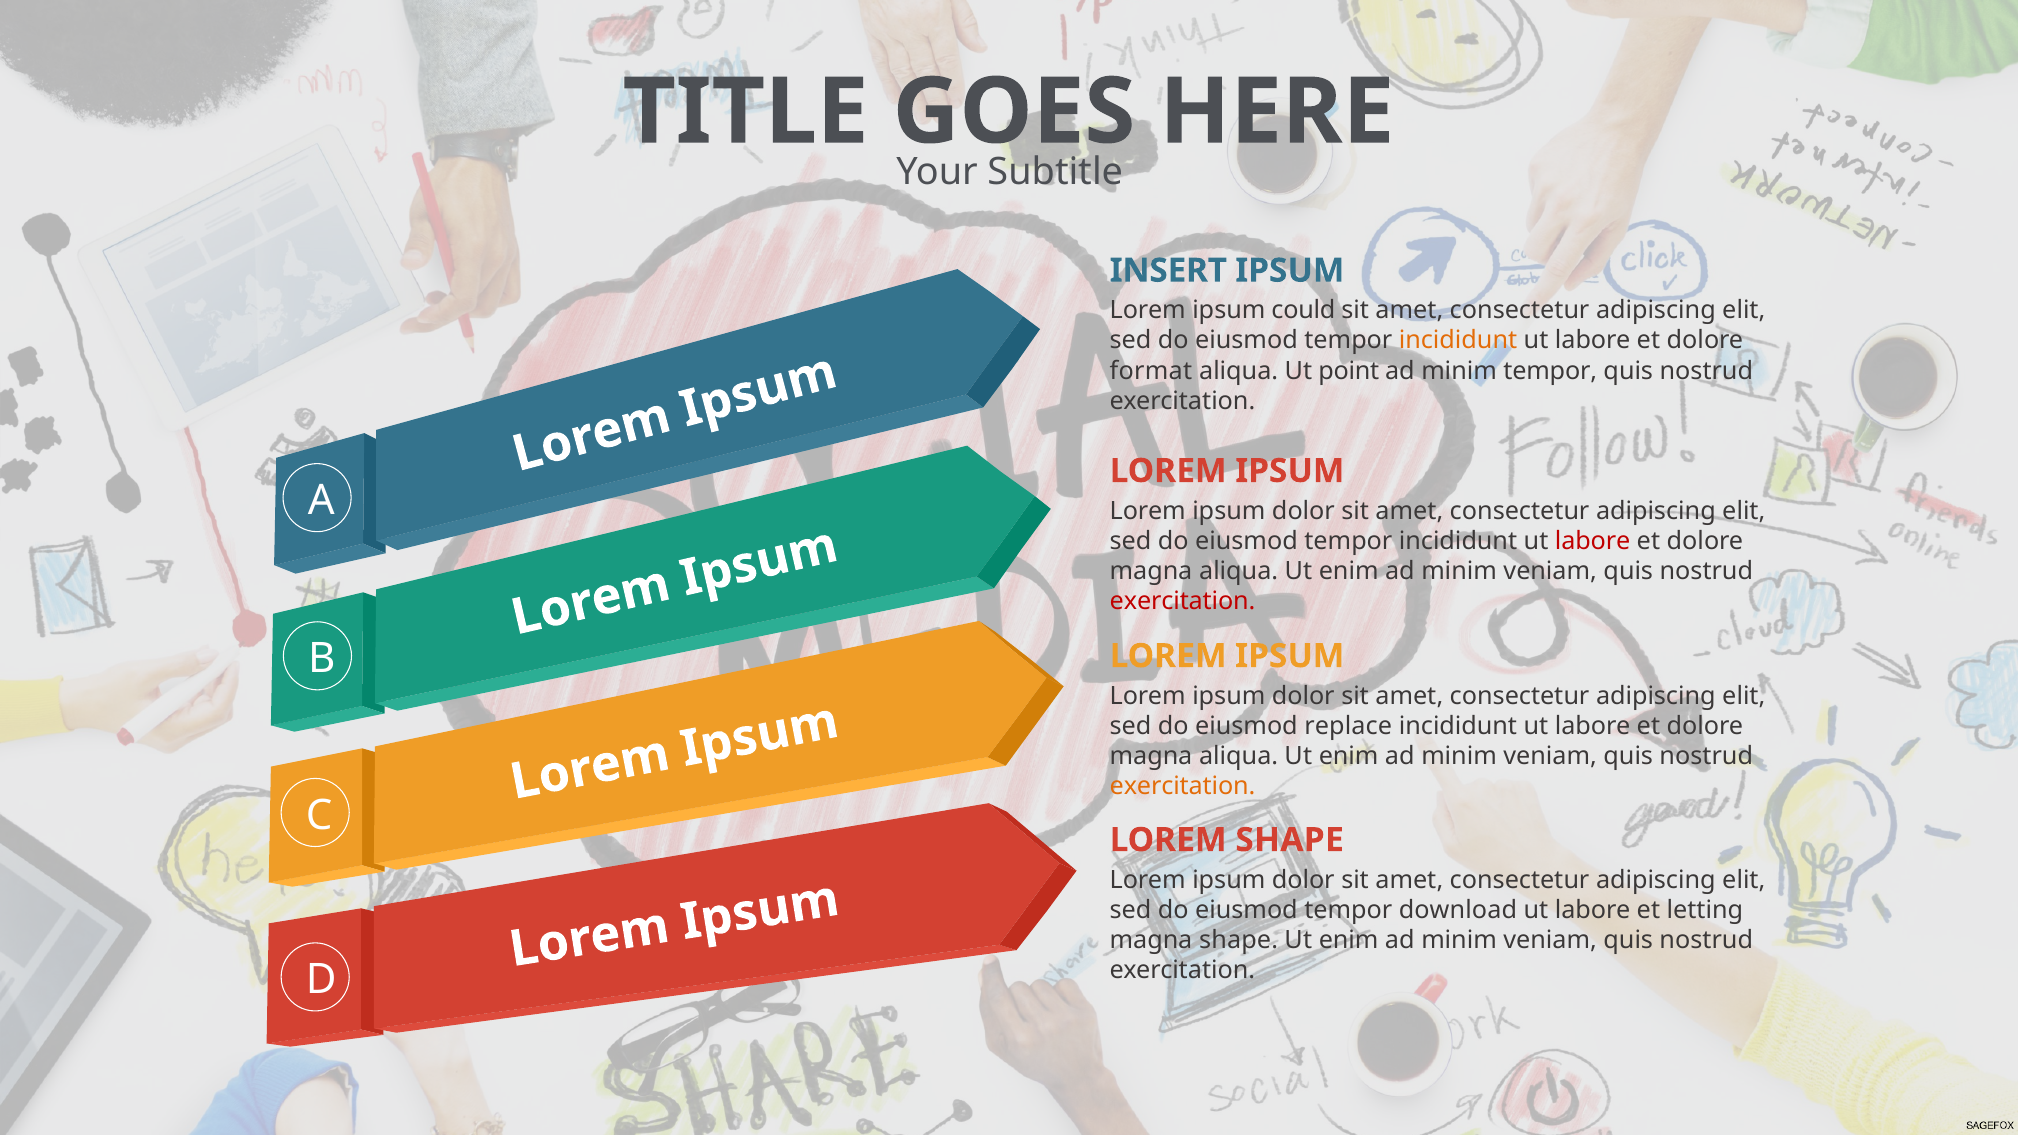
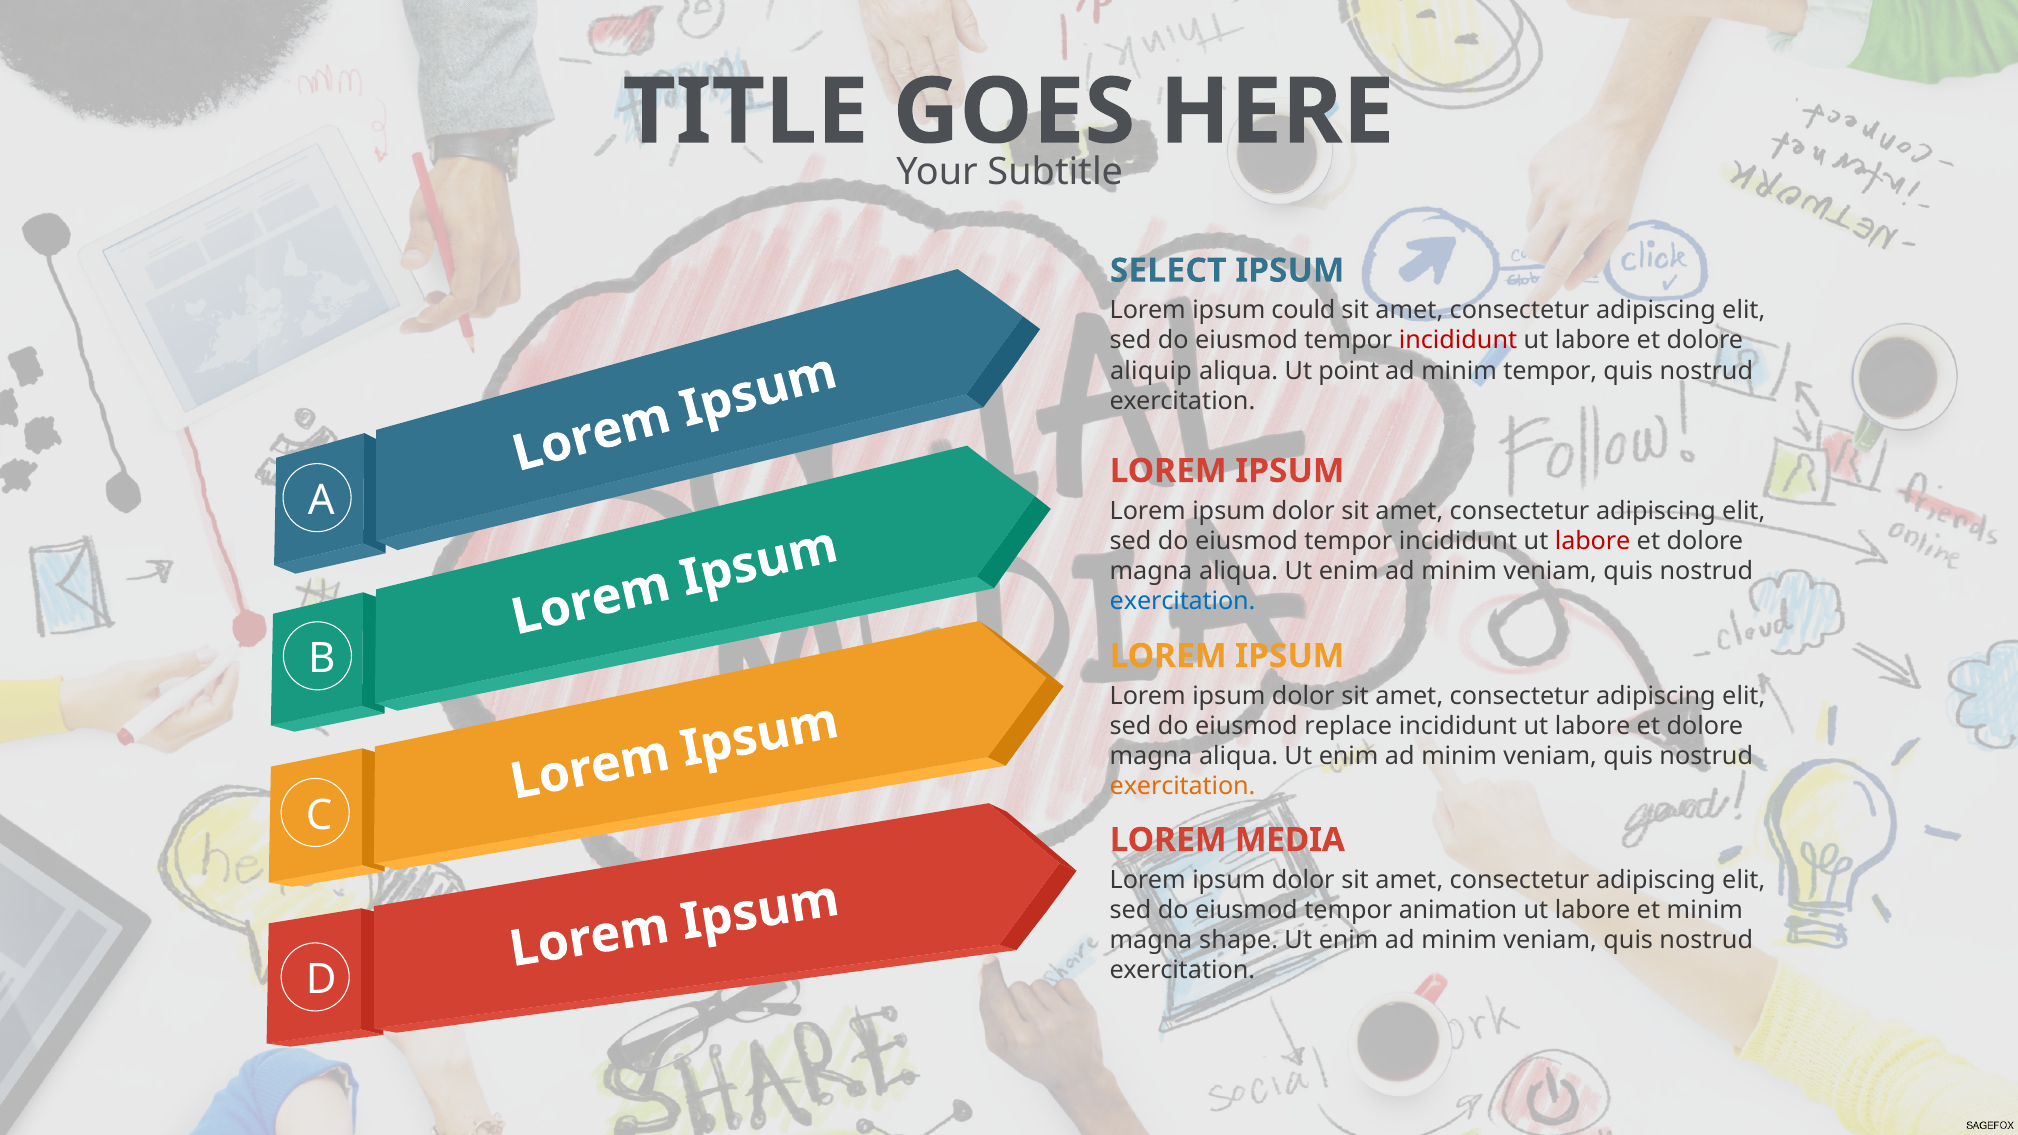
INSERT: INSERT -> SELECT
incididunt at (1458, 341) colour: orange -> red
format: format -> aliquip
exercitation at (1183, 602) colour: red -> blue
LOREM SHAPE: SHAPE -> MEDIA
download: download -> animation
et letting: letting -> minim
